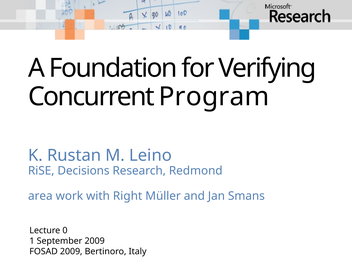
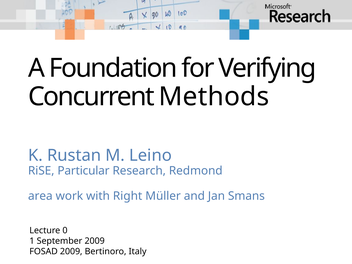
Program: Program -> Methods
Decisions: Decisions -> Particular
